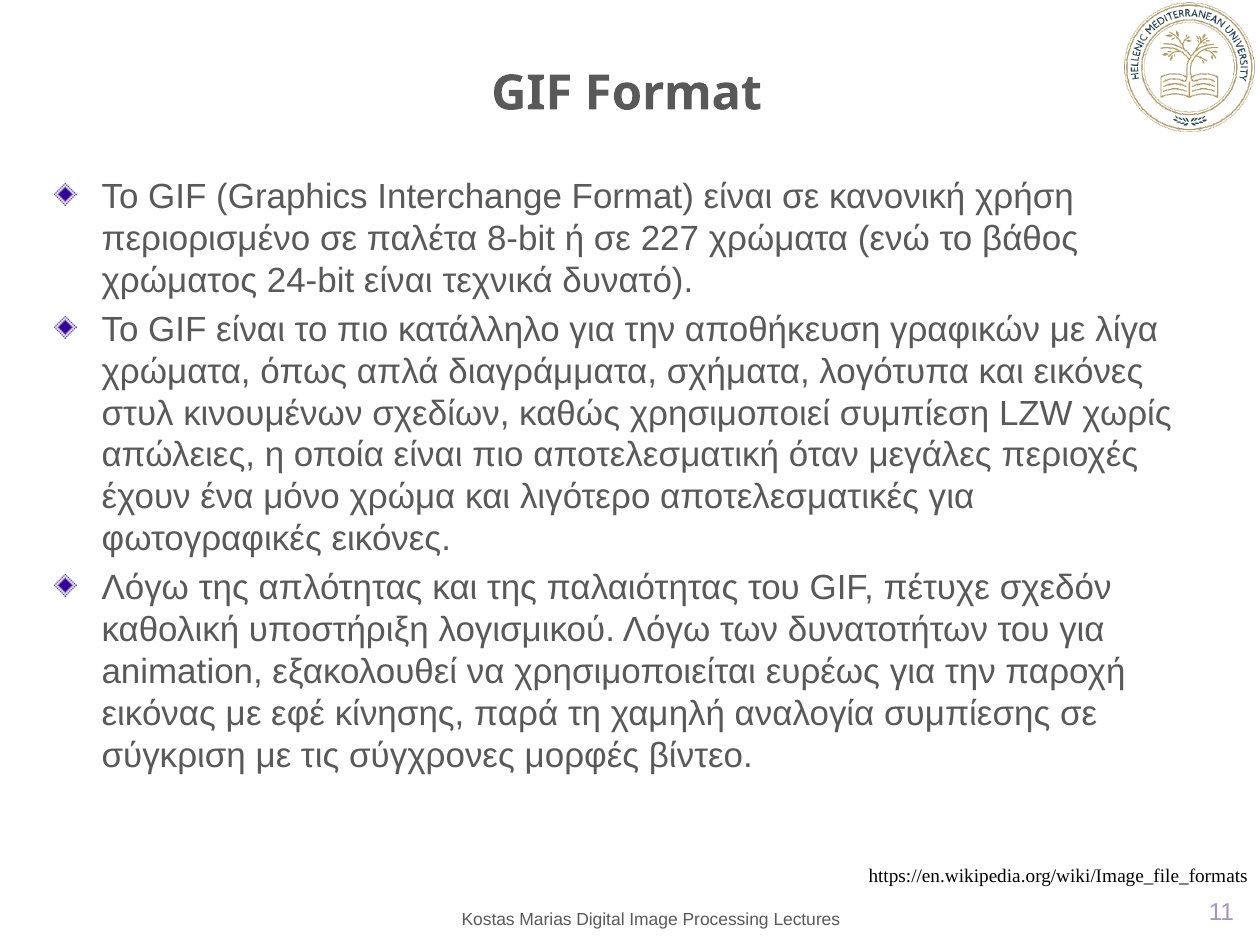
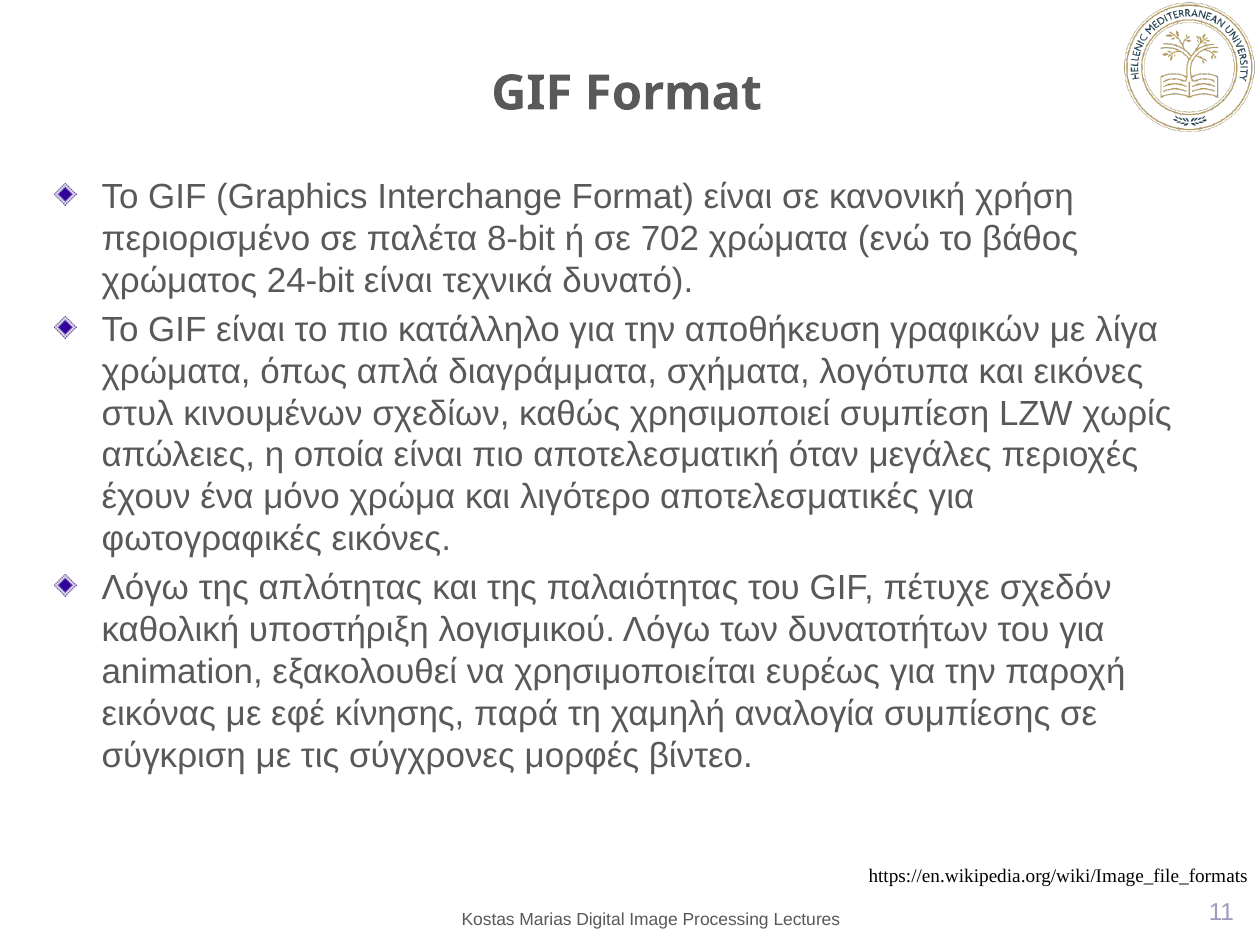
227: 227 -> 702
